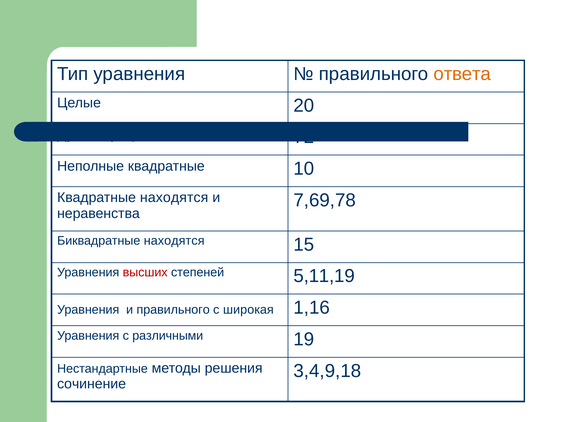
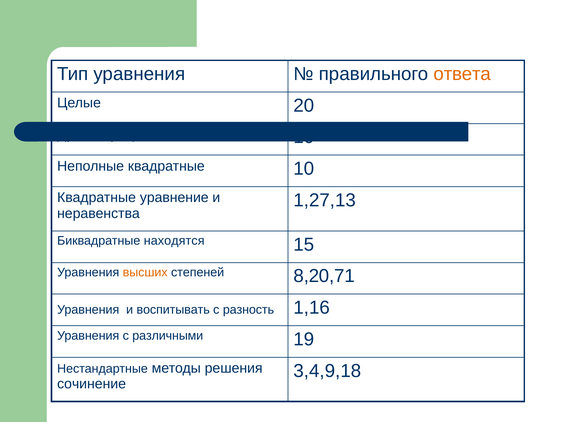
Дробно-рациональнальные 72: 72 -> 10
Квадратные находятся: находятся -> уравнение
7,69,78: 7,69,78 -> 1,27,13
высших colour: red -> orange
5,11,19: 5,11,19 -> 8,20,71
и правильного: правильного -> воспитывать
широкая: широкая -> разность
